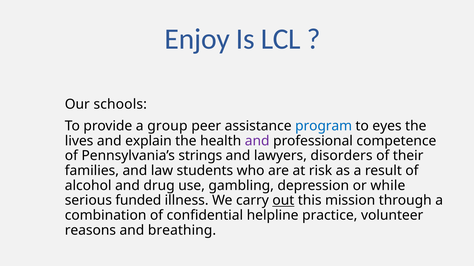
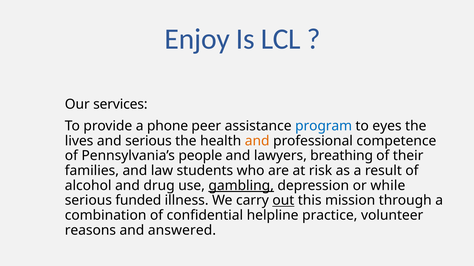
schools: schools -> services
group: group -> phone
and explain: explain -> serious
and at (257, 141) colour: purple -> orange
strings: strings -> people
disorders: disorders -> breathing
gambling underline: none -> present
breathing: breathing -> answered
